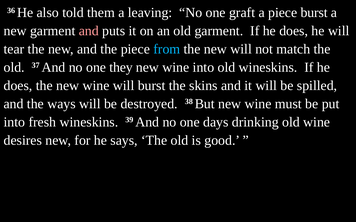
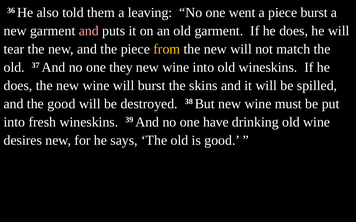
graft: graft -> went
from colour: light blue -> yellow
the ways: ways -> good
days: days -> have
